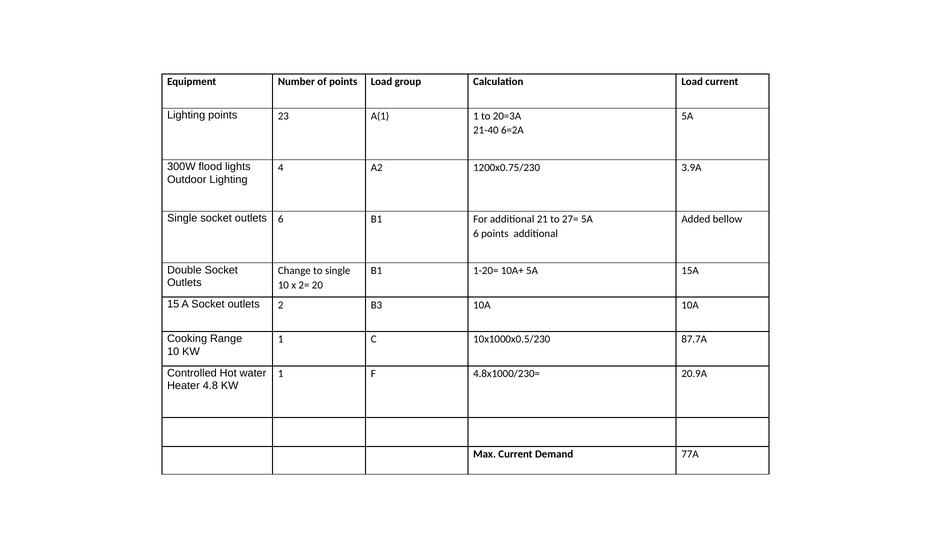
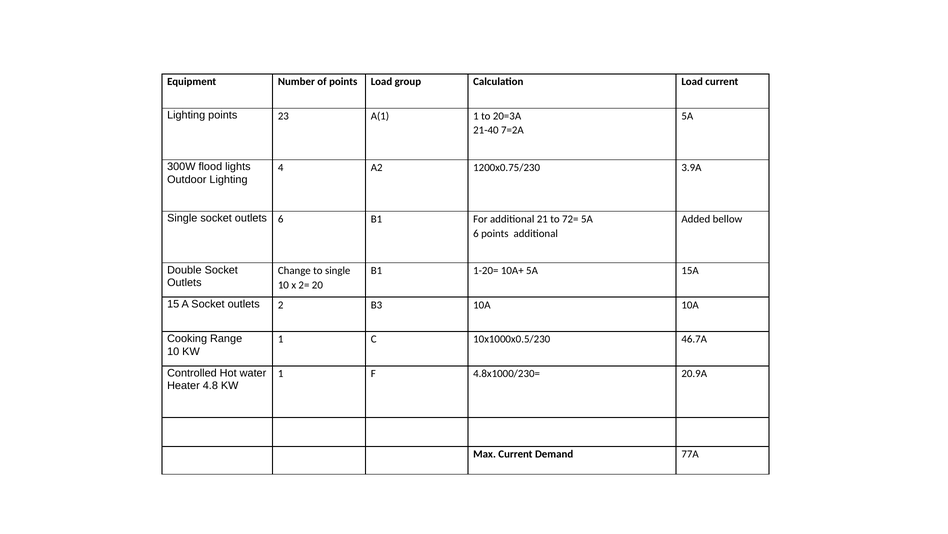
6=2A: 6=2A -> 7=2A
27=: 27= -> 72=
87.7A: 87.7A -> 46.7A
